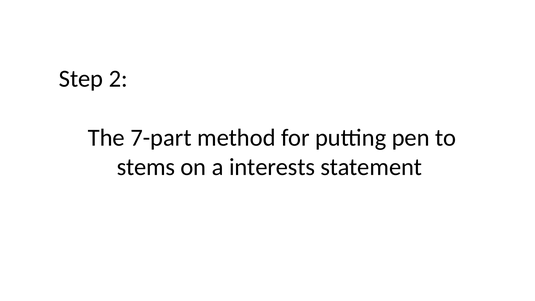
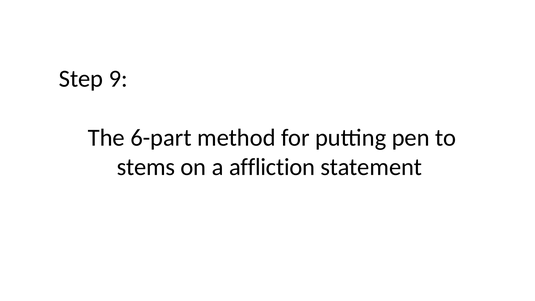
2: 2 -> 9
7-part: 7-part -> 6-part
interests: interests -> affliction
